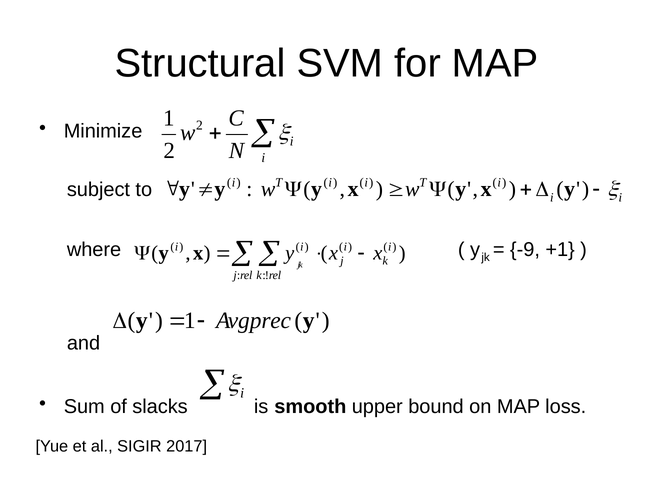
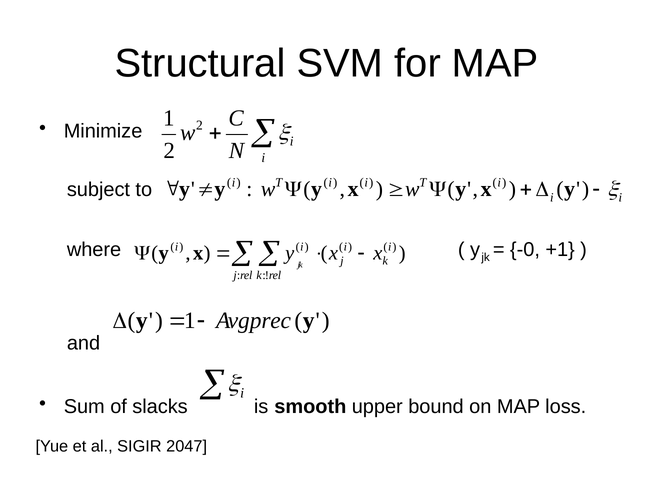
-9: -9 -> -0
2017: 2017 -> 2047
